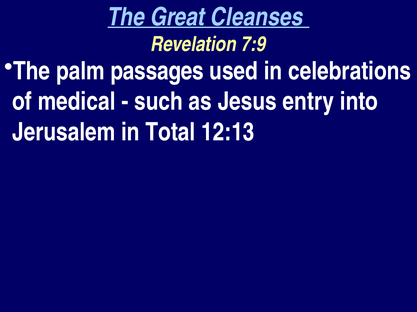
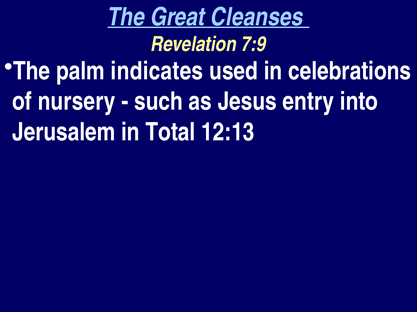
passages: passages -> indicates
medical: medical -> nursery
